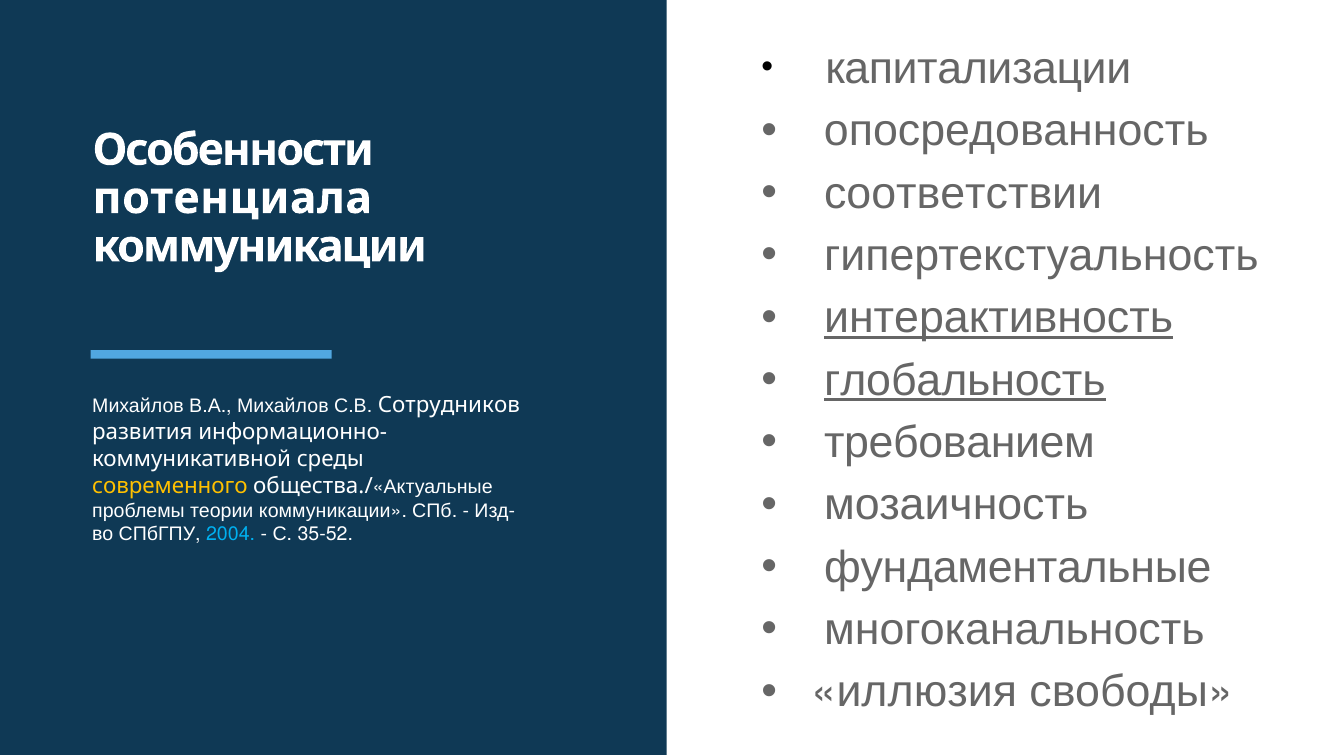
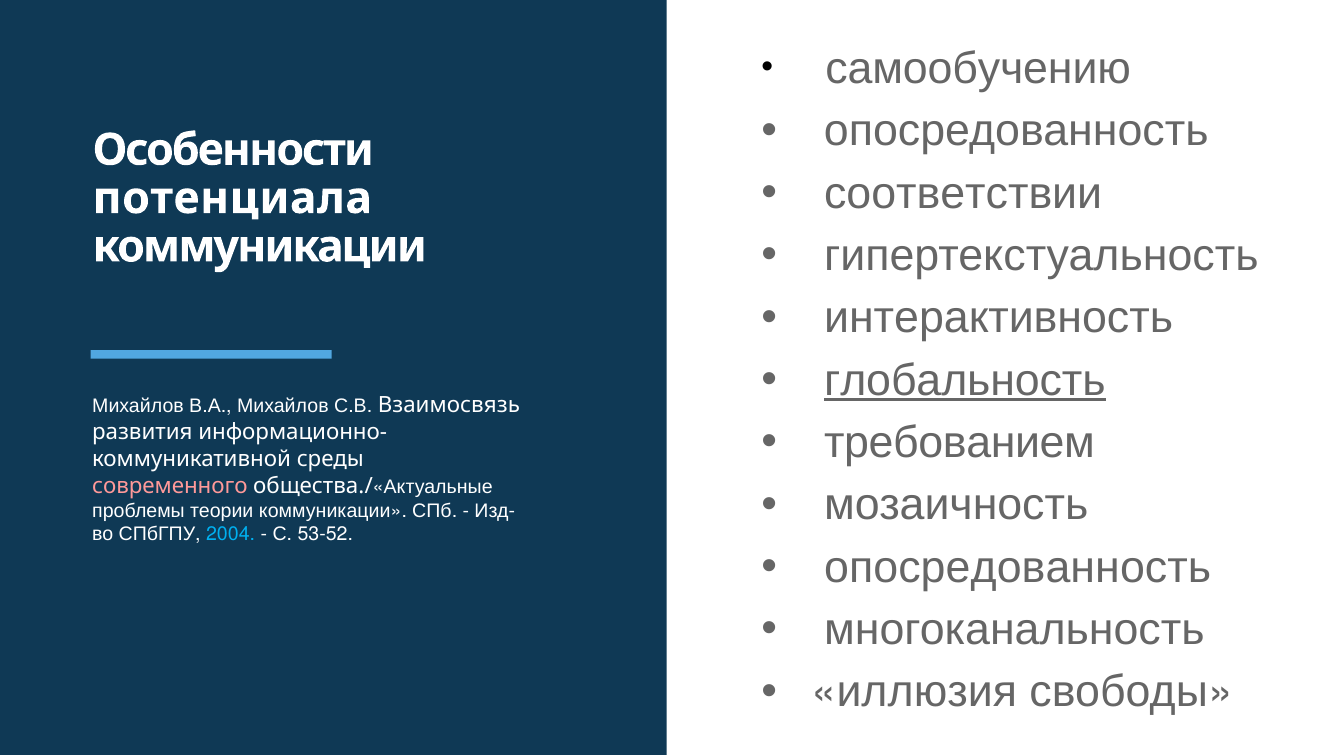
капитализации: капитализации -> самообучению
интерактивность underline: present -> none
Сотрудников: Сотрудников -> Взаимосвязь
современного colour: yellow -> pink
35-52: 35-52 -> 53-52
фундаментальные at (1018, 567): фундаментальные -> опосредованность
